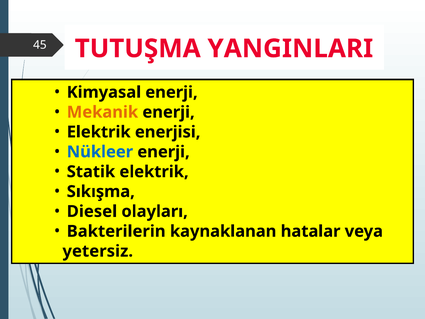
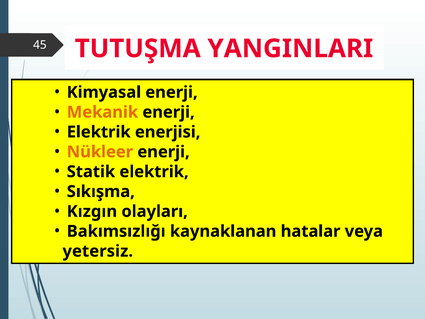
Nükleer colour: blue -> orange
Diesel: Diesel -> Kızgın
Bakterilerin: Bakterilerin -> Bakımsızlığı
